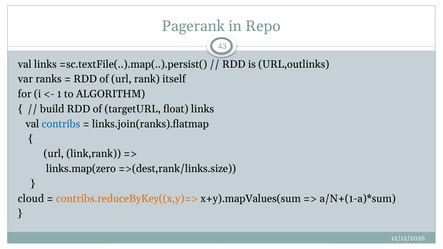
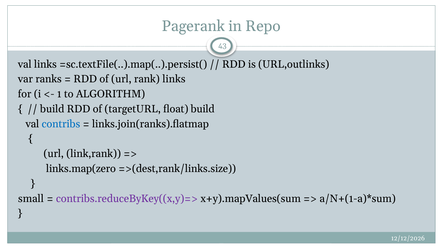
rank itself: itself -> links
float links: links -> build
cloud: cloud -> small
contribs.reduceByKey((x,y)=> colour: orange -> purple
